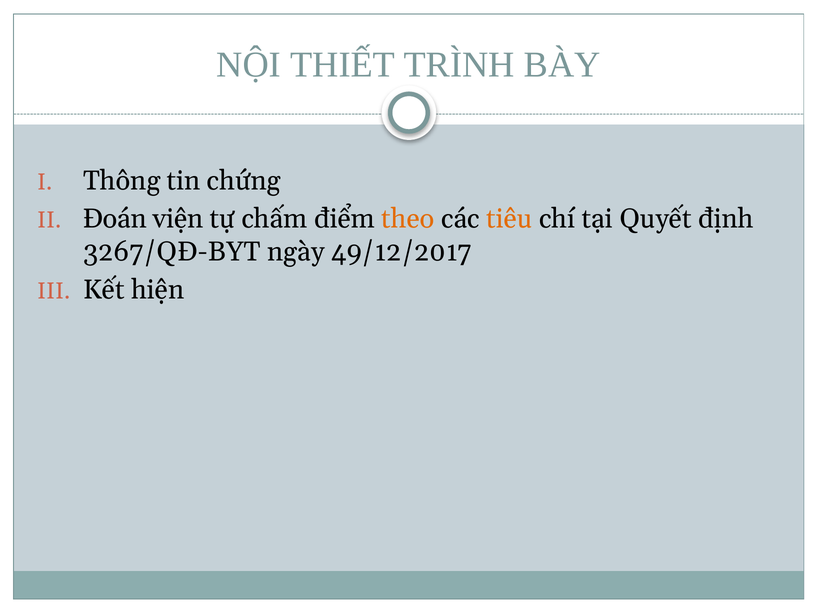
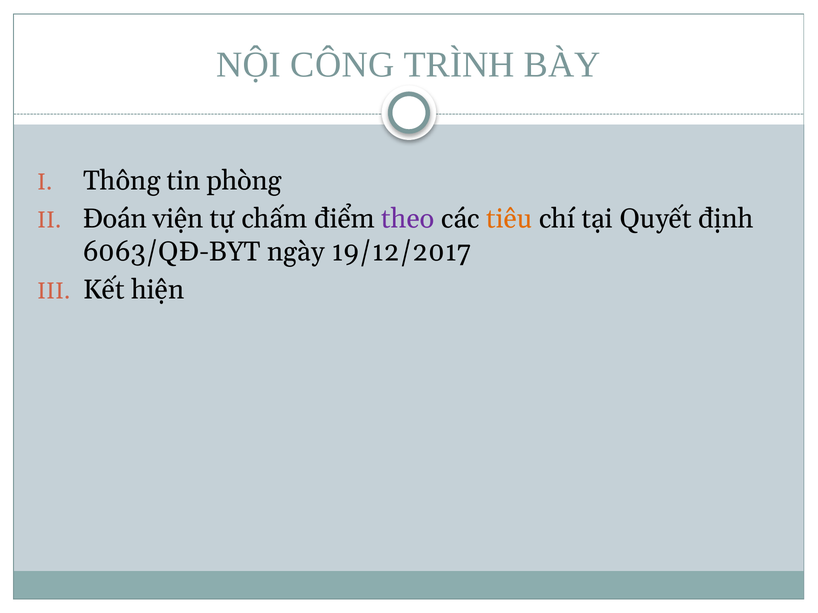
THIẾT: THIẾT -> CÔNG
chứng: chứng -> phòng
theo colour: orange -> purple
3267/QĐ-BYT: 3267/QĐ-BYT -> 6063/QĐ-BYT
49/12/2017: 49/12/2017 -> 19/12/2017
